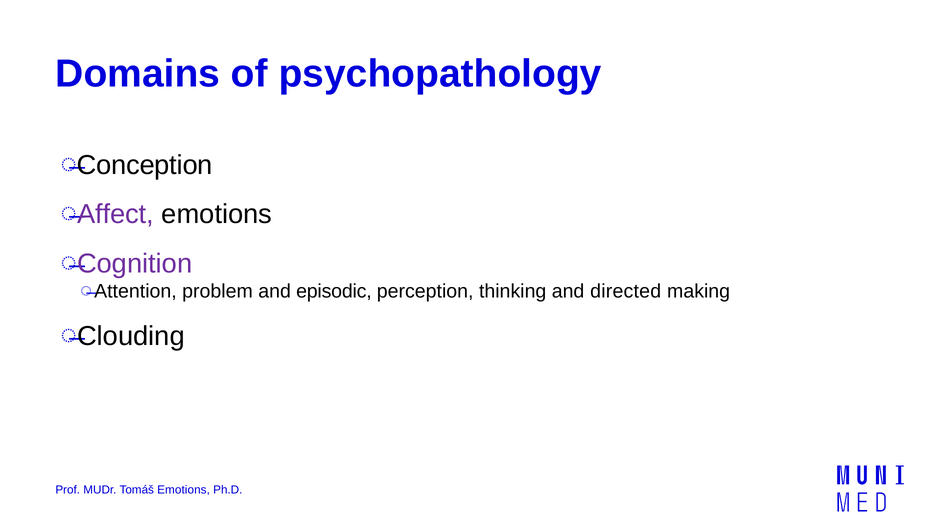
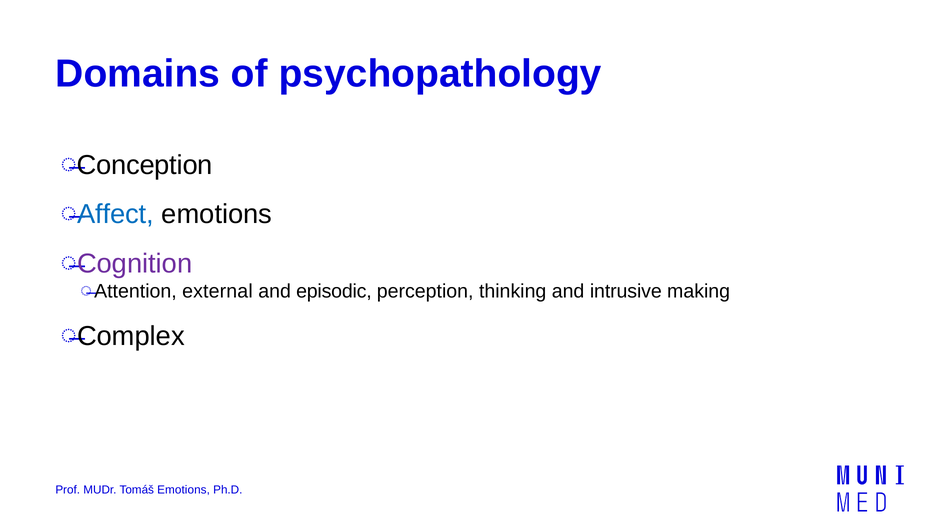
Affect colour: purple -> blue
problem: problem -> external
directed: directed -> intrusive
Clouding: Clouding -> Complex
